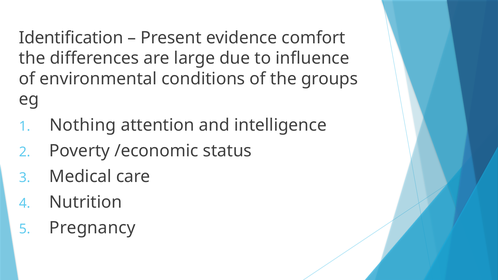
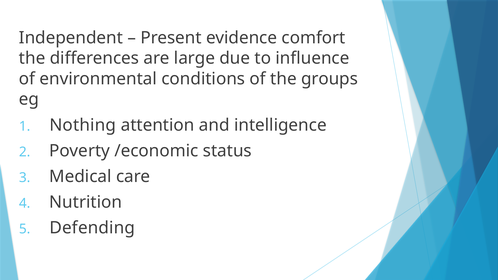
Identification: Identification -> Independent
Pregnancy: Pregnancy -> Defending
